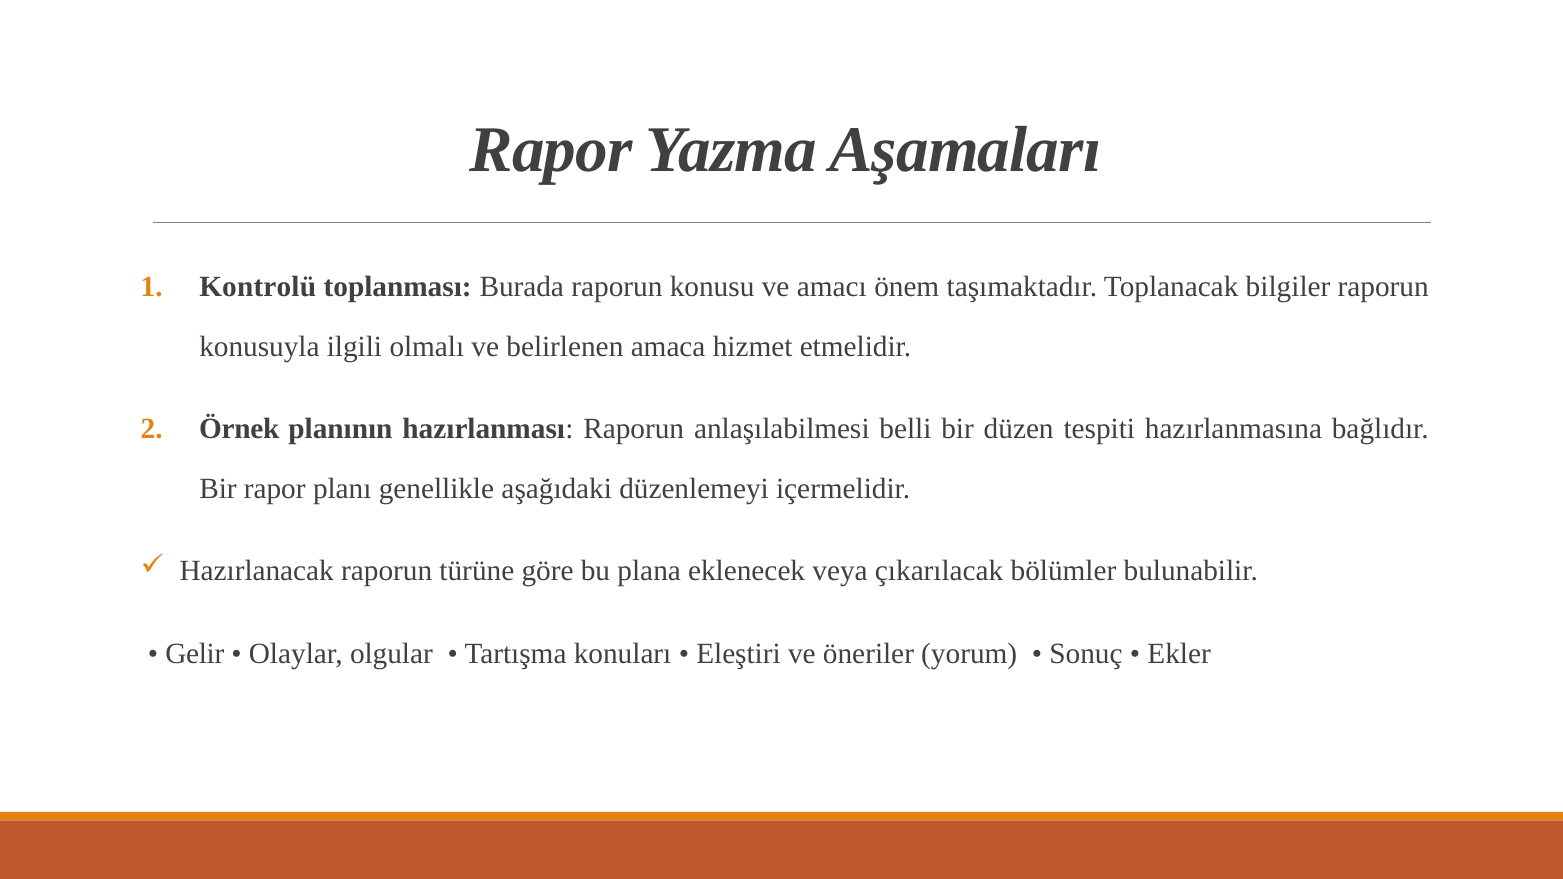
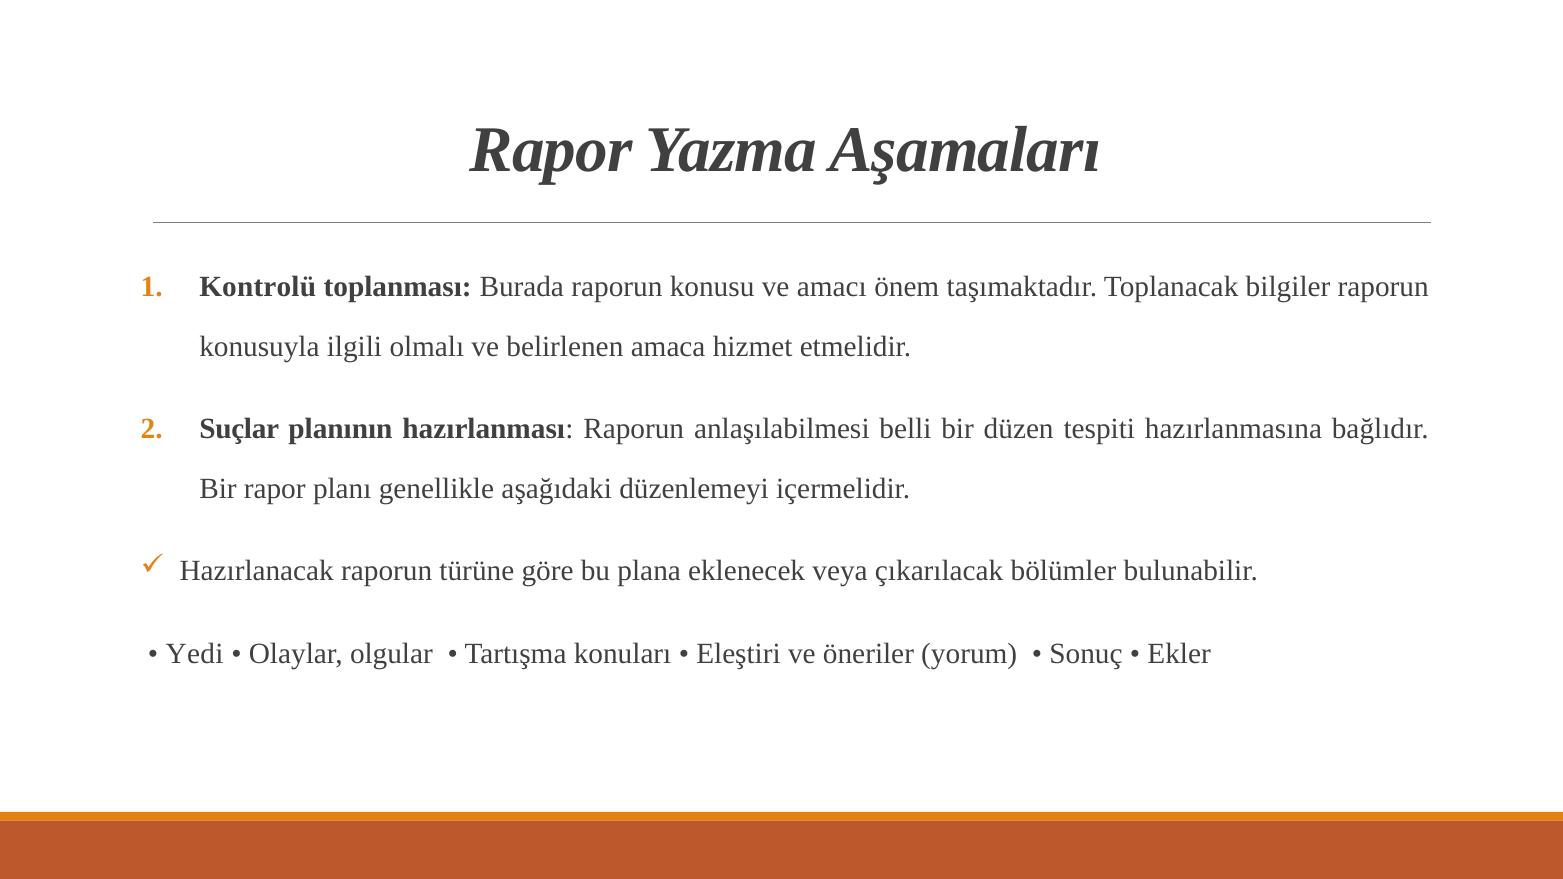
Örnek: Örnek -> Suçlar
Gelir: Gelir -> Yedi
